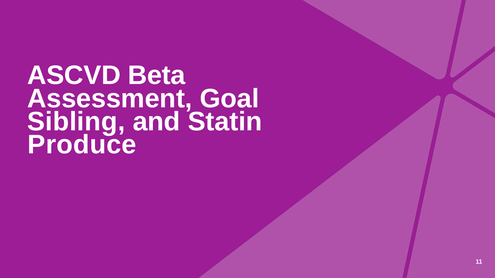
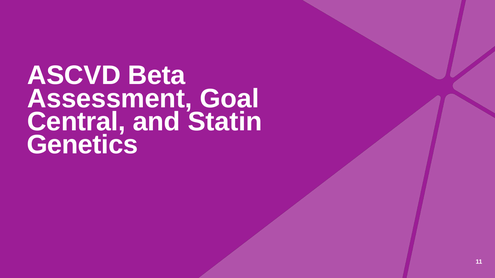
Sibling: Sibling -> Central
Produce: Produce -> Genetics
